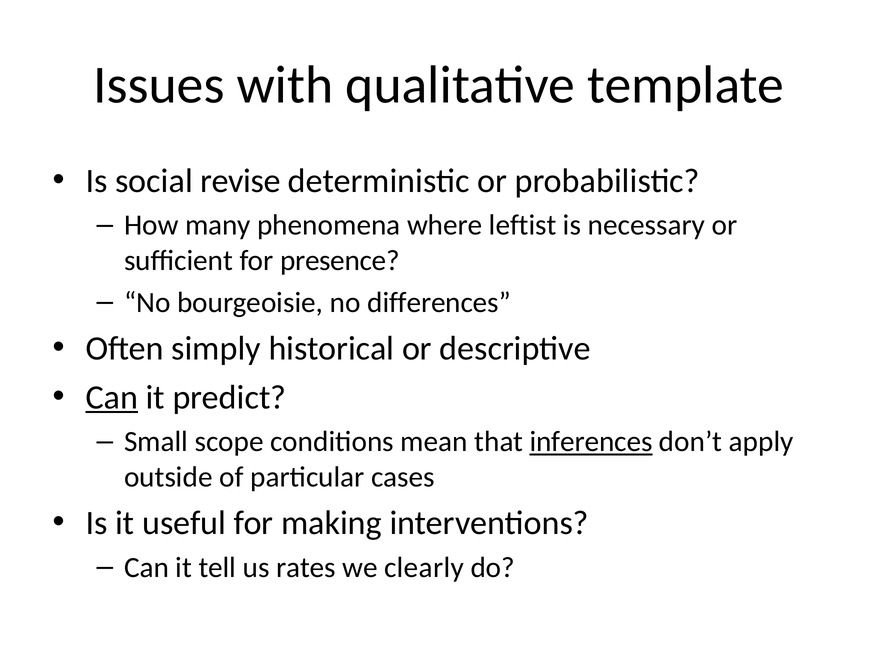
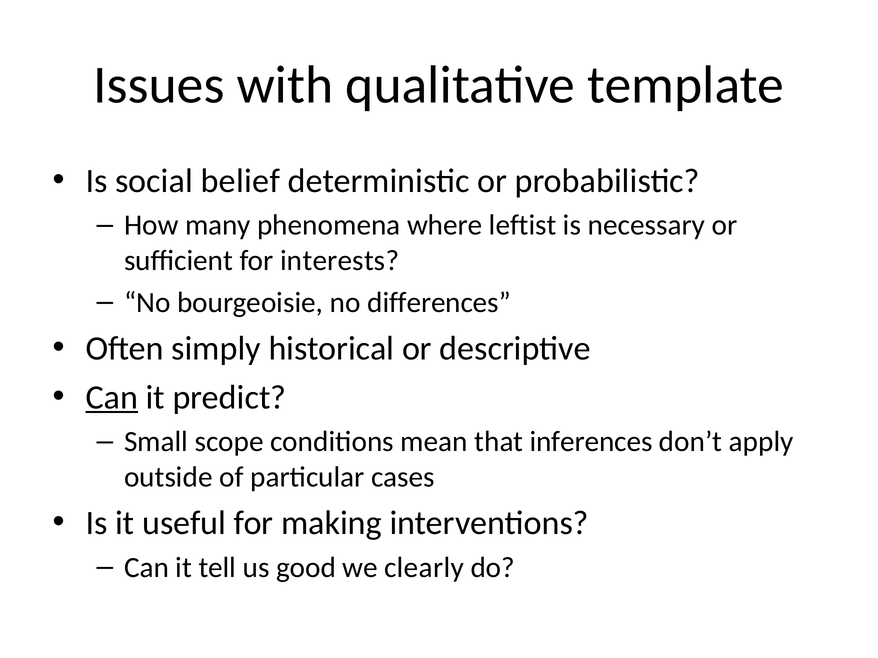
revise: revise -> belief
presence: presence -> interests
inferences underline: present -> none
rates: rates -> good
